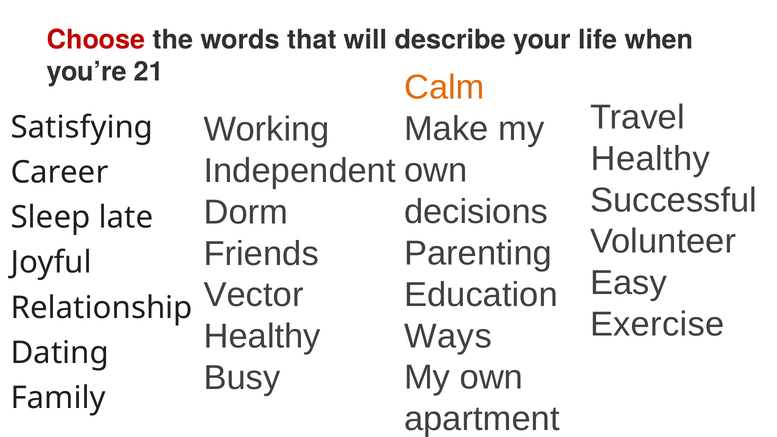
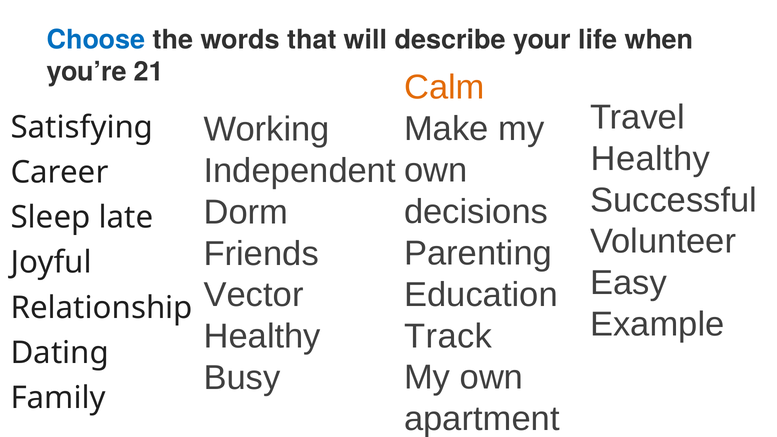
Choose colour: red -> blue
Exercise: Exercise -> Example
Ways: Ways -> Track
